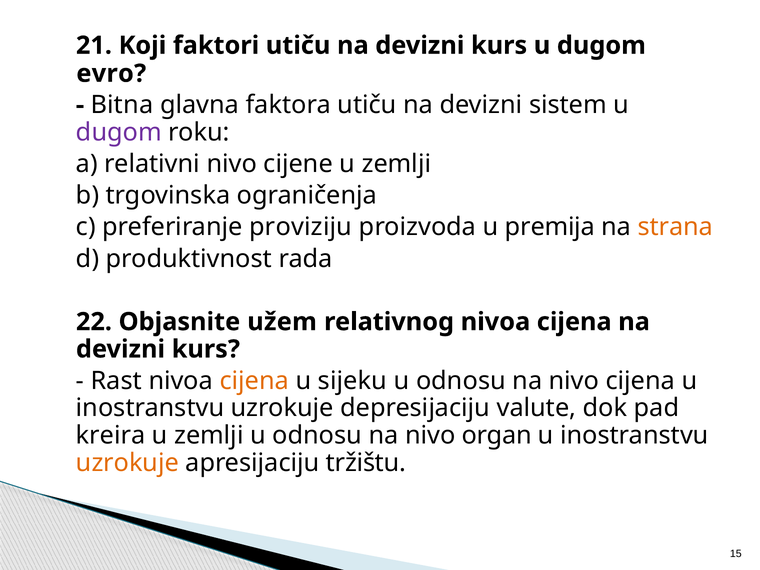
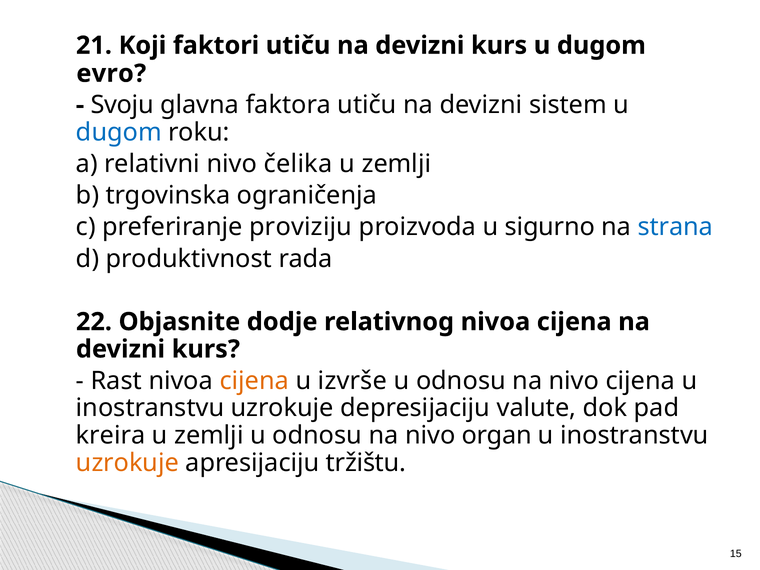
Bitna: Bitna -> Svoju
dugom at (119, 132) colour: purple -> blue
cijene: cijene -> čelika
premija: premija -> sigurno
strana colour: orange -> blue
užem: užem -> dodje
sijeku: sijeku -> izvrše
